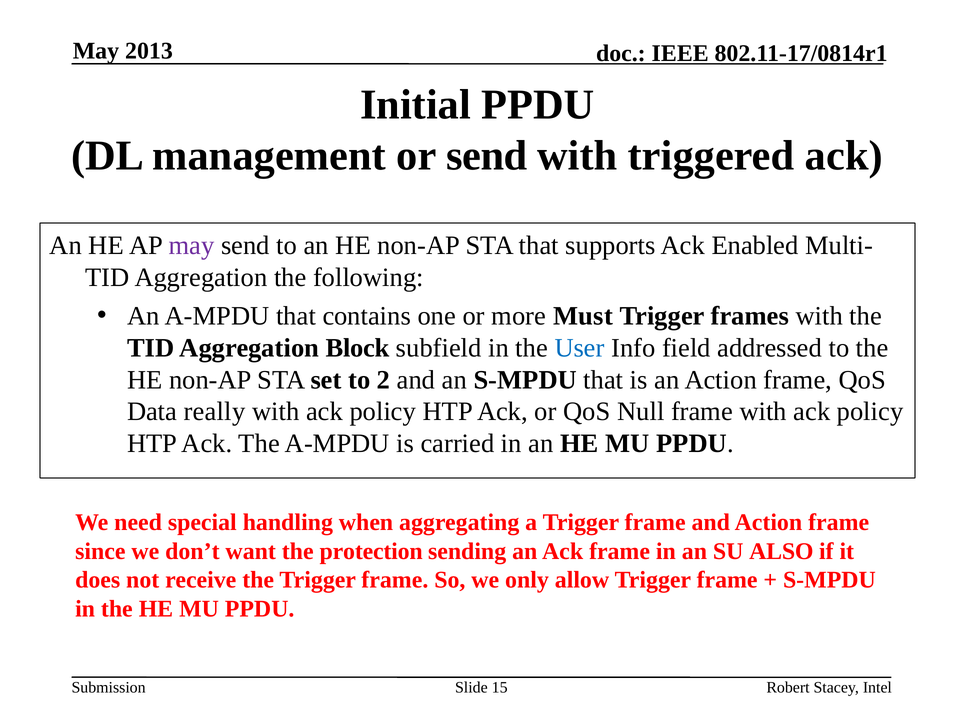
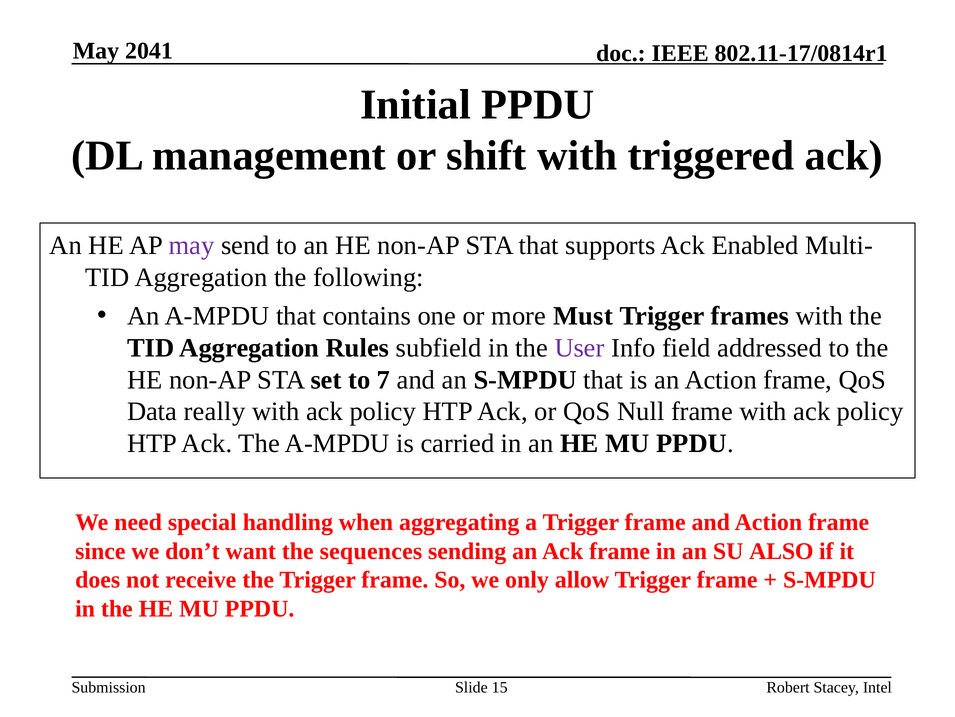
2013: 2013 -> 2041
or send: send -> shift
Block: Block -> Rules
User colour: blue -> purple
2: 2 -> 7
protection: protection -> sequences
